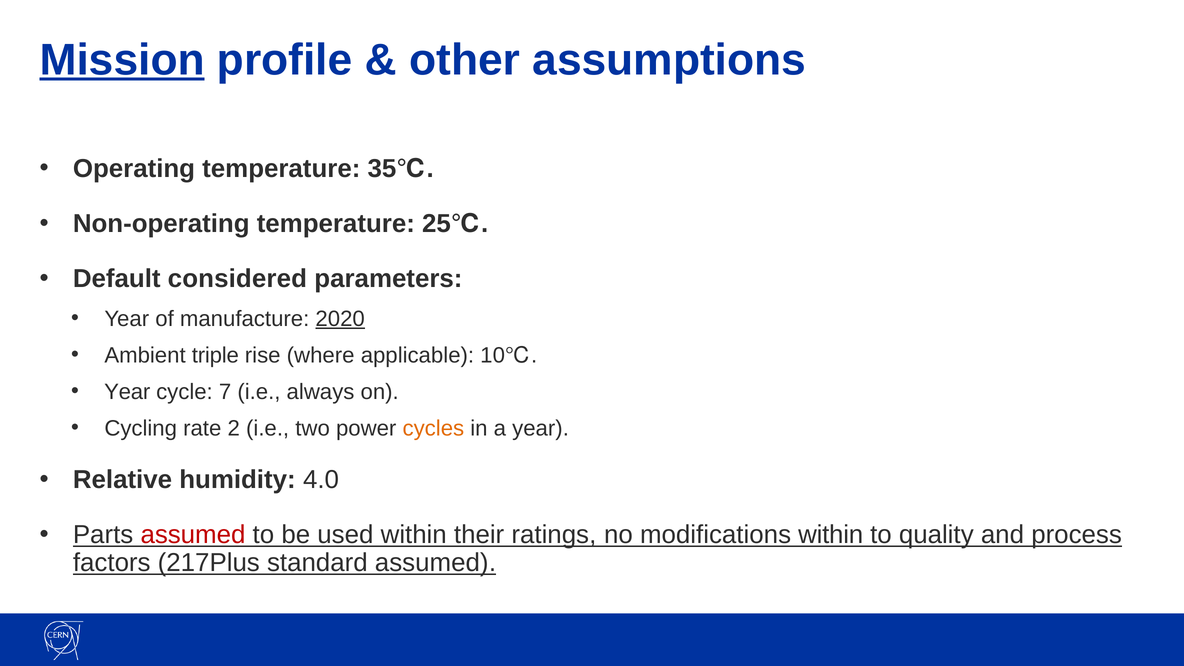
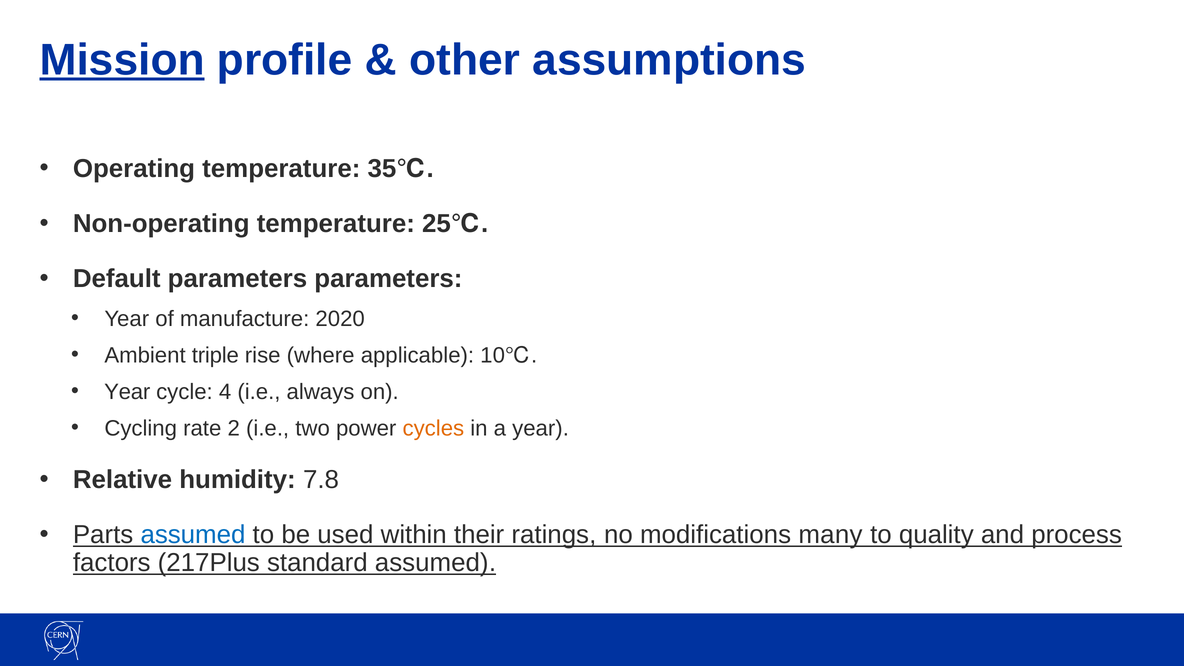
Default considered: considered -> parameters
2020 underline: present -> none
7: 7 -> 4
4.0: 4.0 -> 7.8
assumed at (193, 535) colour: red -> blue
modifications within: within -> many
